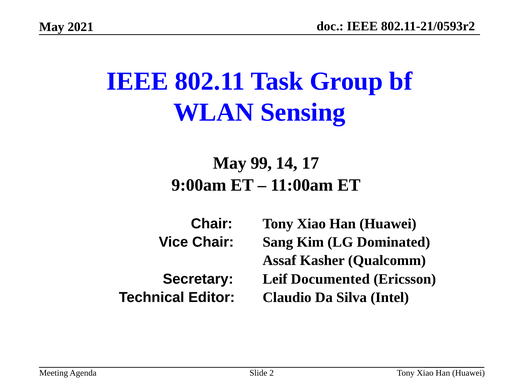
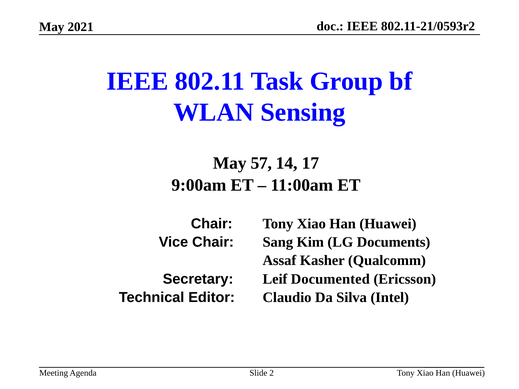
99: 99 -> 57
Dominated: Dominated -> Documents
